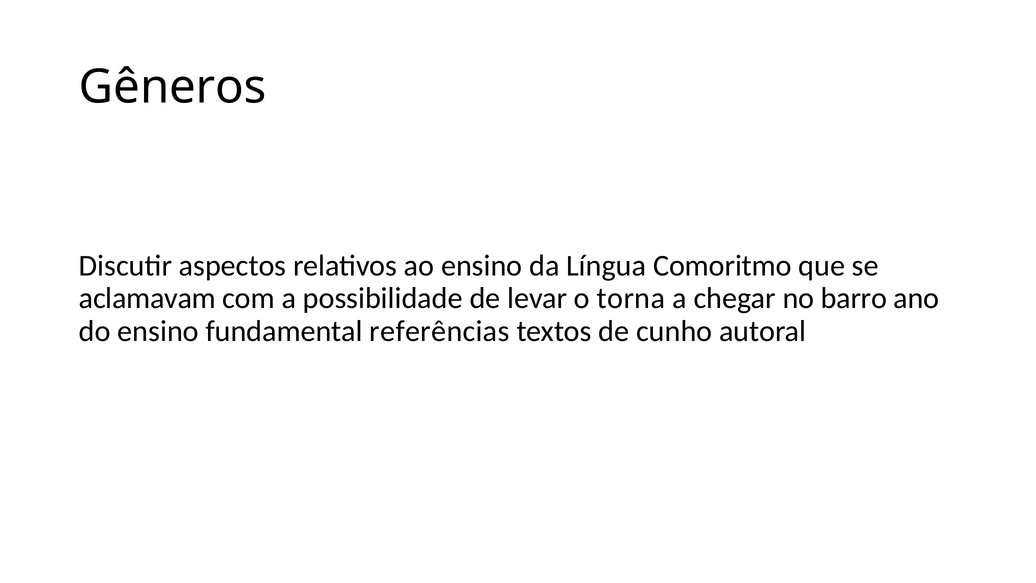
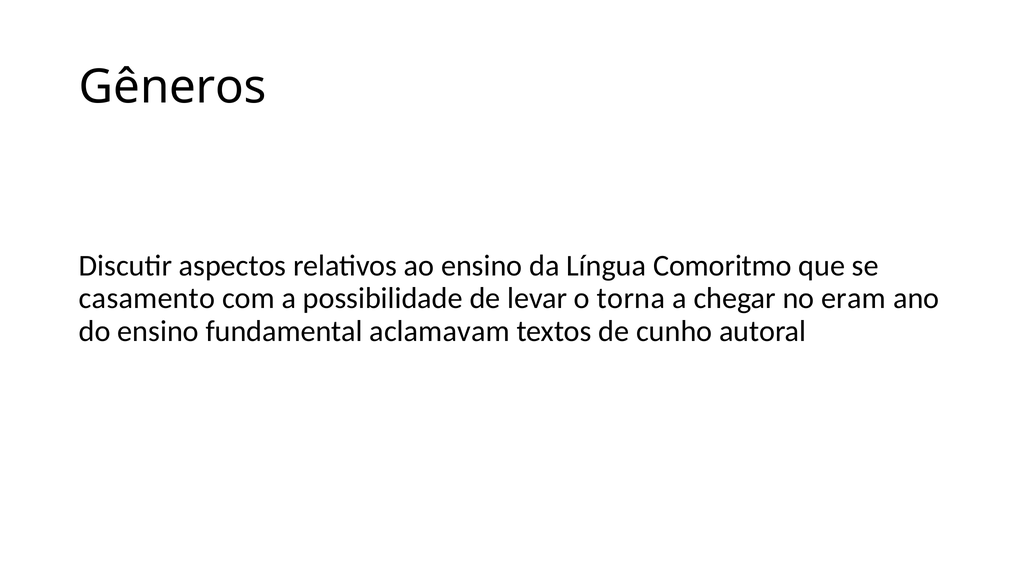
aclamavam: aclamavam -> casamento
barro: barro -> eram
referências: referências -> aclamavam
